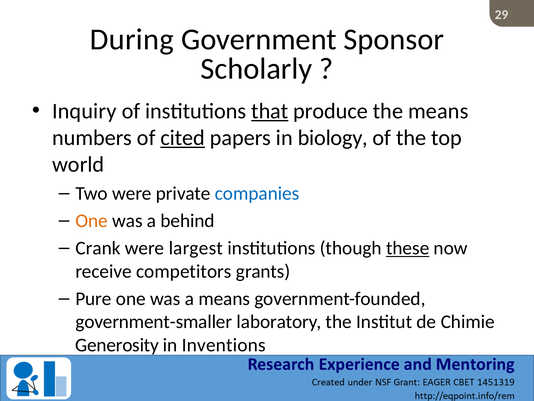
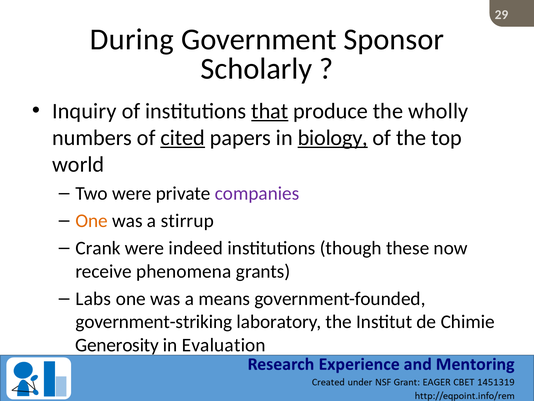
the means: means -> wholly
biology underline: none -> present
companies colour: blue -> purple
behind: behind -> stirrup
largest: largest -> indeed
these underline: present -> none
competitors: competitors -> phenomena
Pure: Pure -> Labs
government-smaller: government-smaller -> government-striking
Inventions: Inventions -> Evaluation
